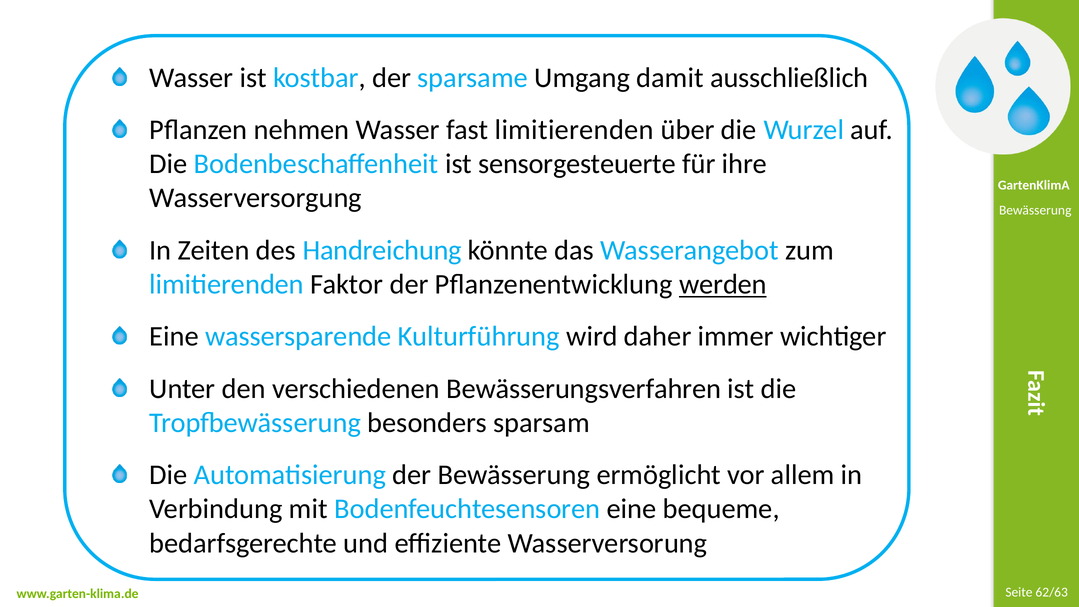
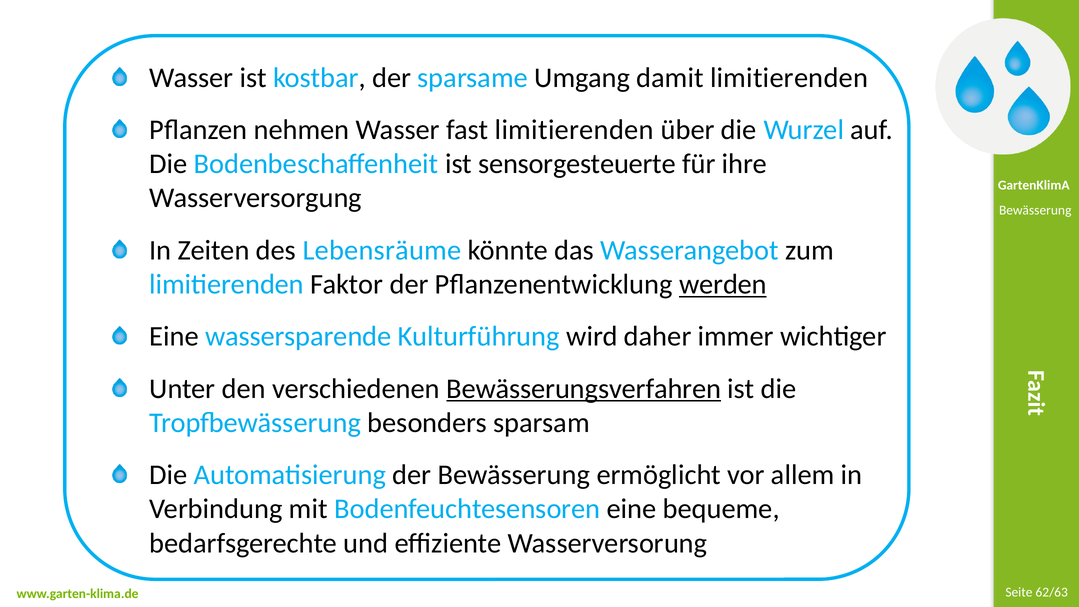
damit ausschließlich: ausschließlich -> limitierenden
Handreichung: Handreichung -> Lebensräume
Bewässerungsverfahren underline: none -> present
